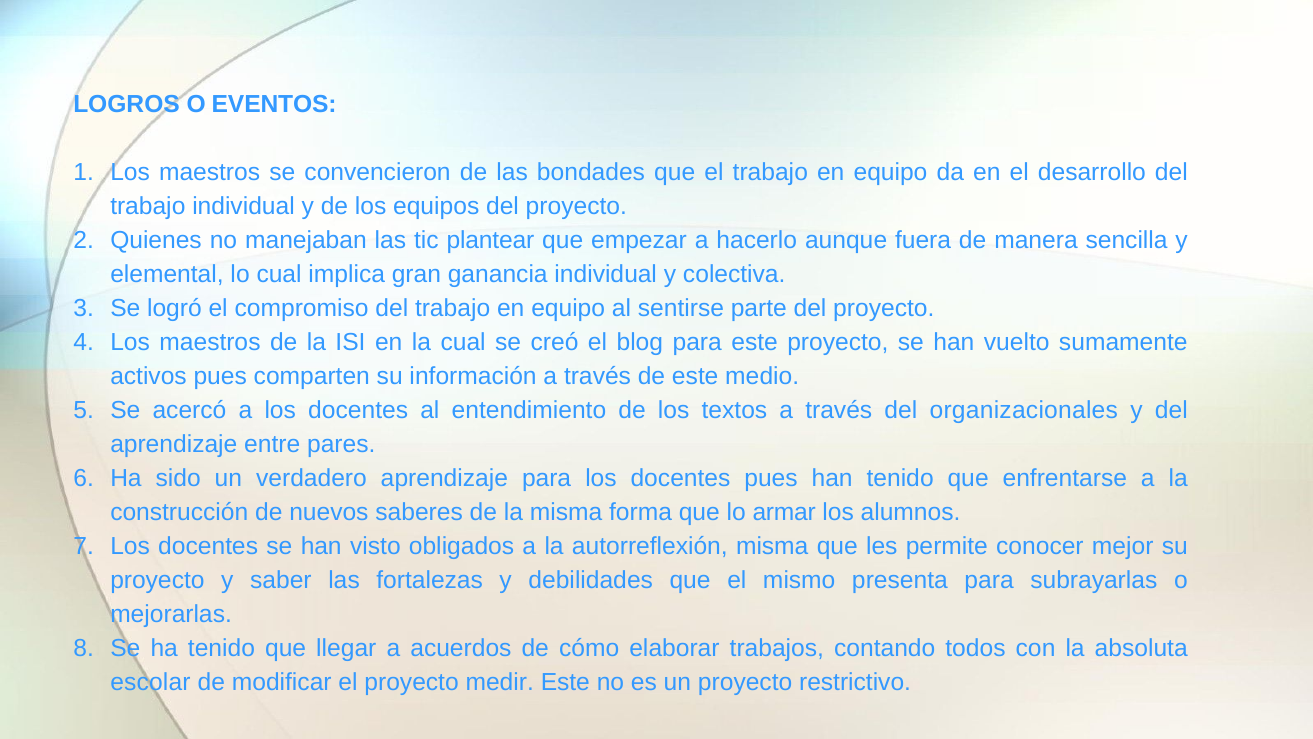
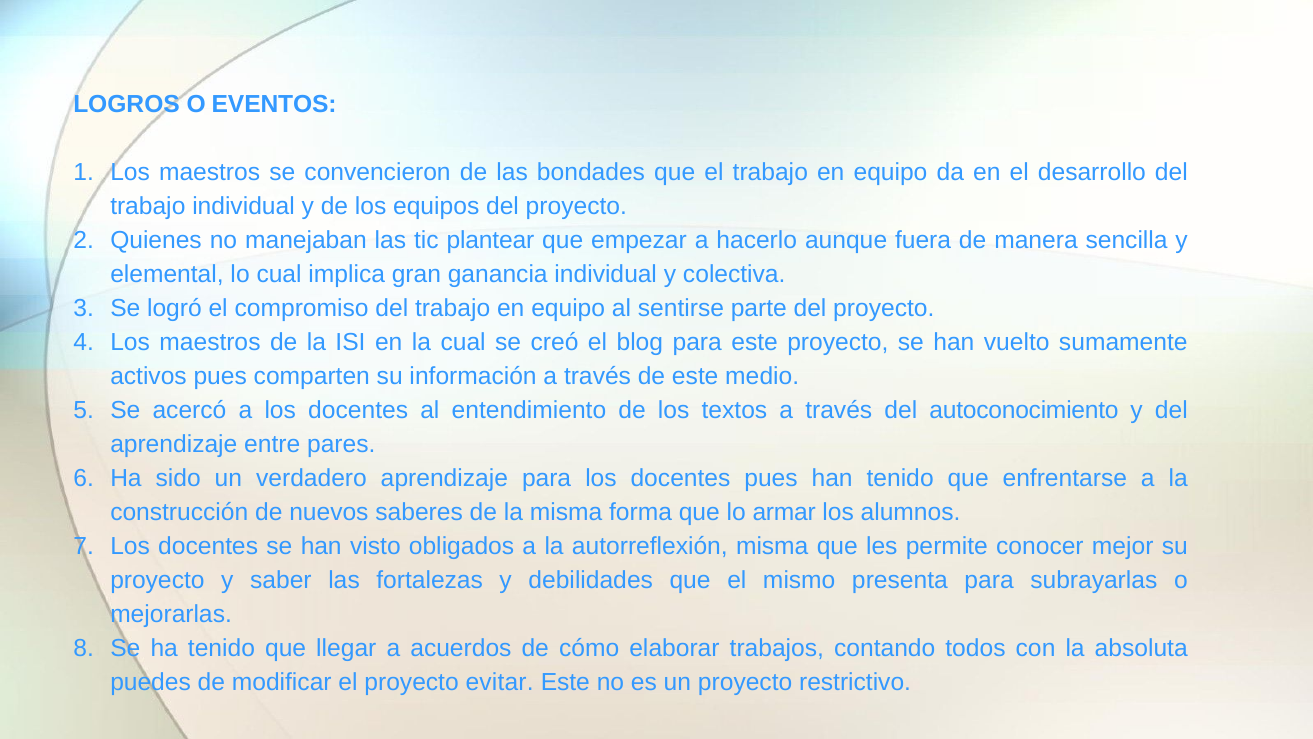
organizacionales: organizacionales -> autoconocimiento
escolar: escolar -> puedes
medir: medir -> evitar
